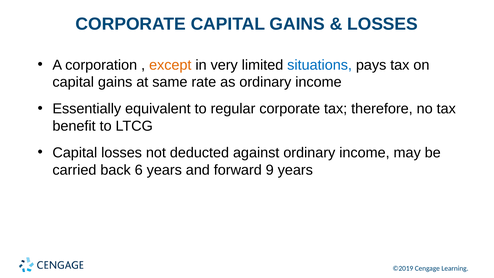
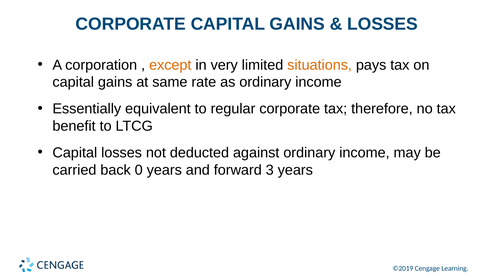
situations colour: blue -> orange
6: 6 -> 0
9: 9 -> 3
